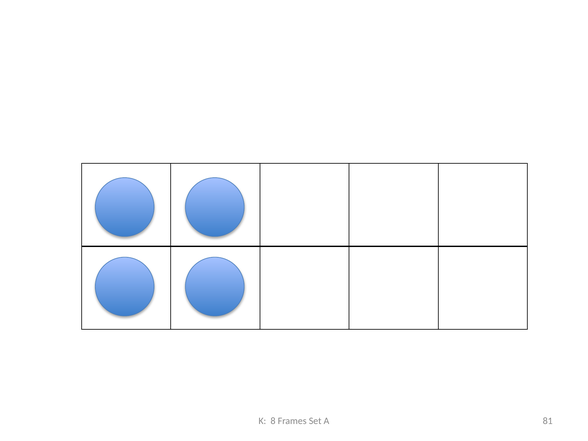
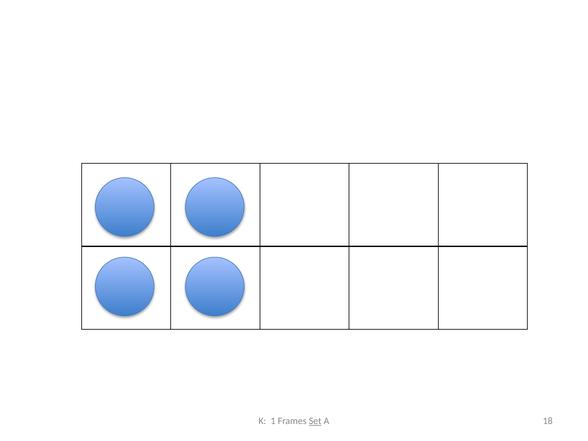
8: 8 -> 1
Set underline: none -> present
81: 81 -> 18
